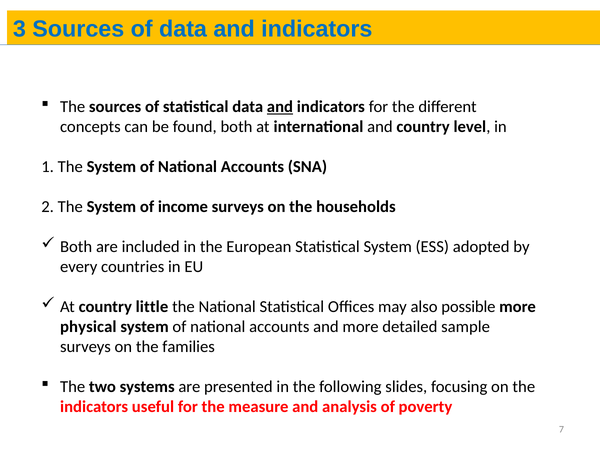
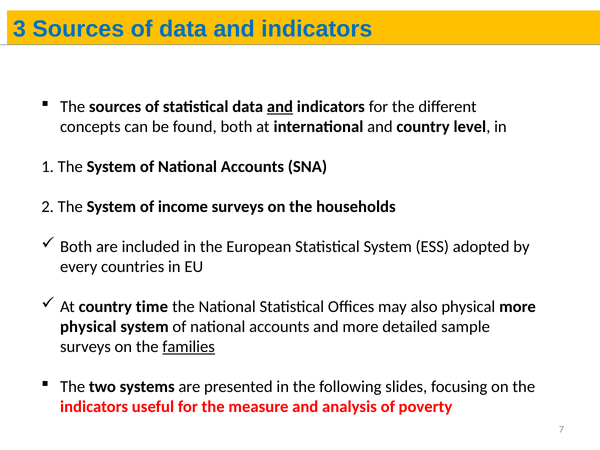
little: little -> time
also possible: possible -> physical
families underline: none -> present
